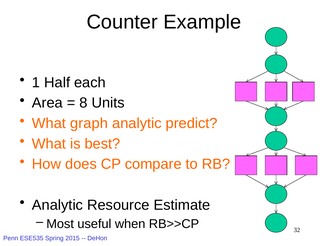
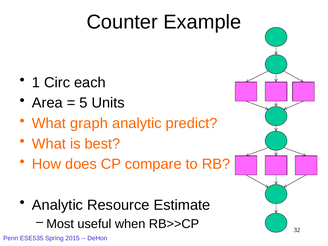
Half: Half -> Circ
8: 8 -> 5
